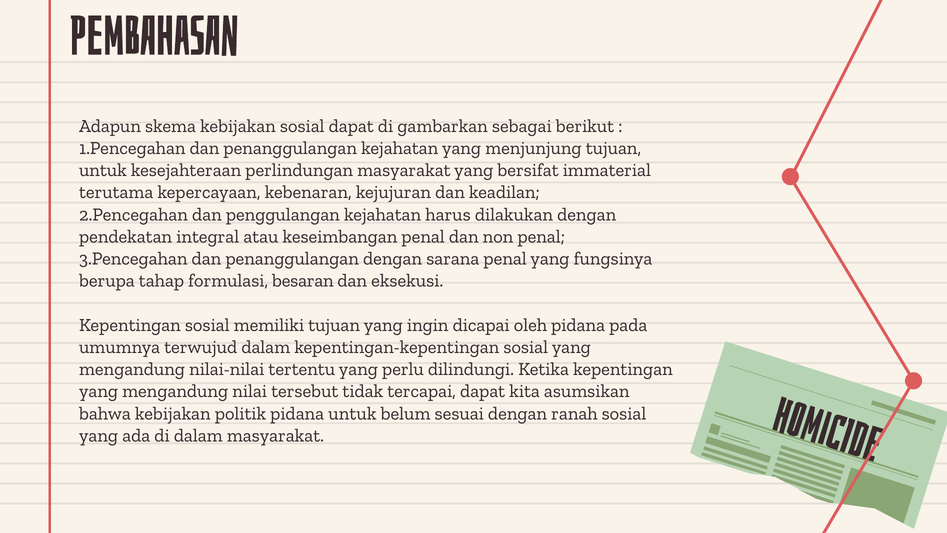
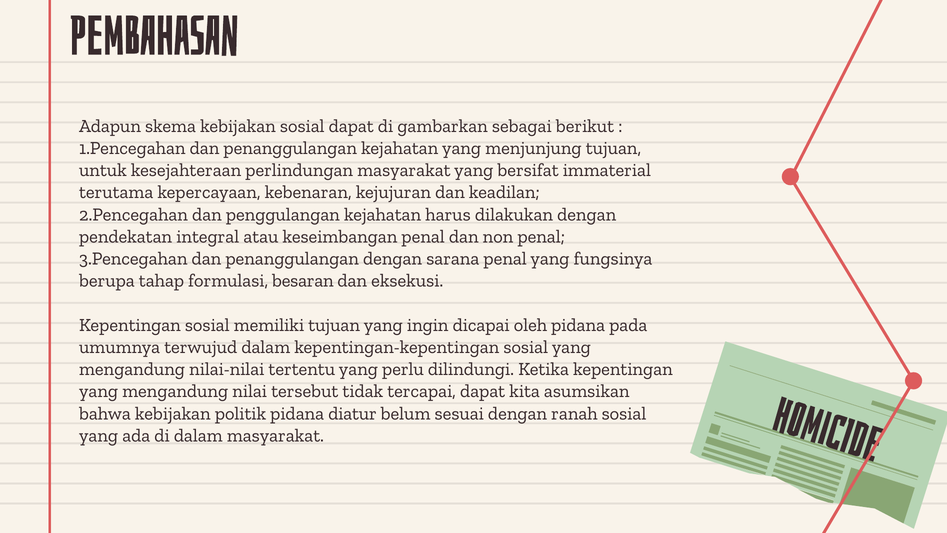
pidana untuk: untuk -> diatur
